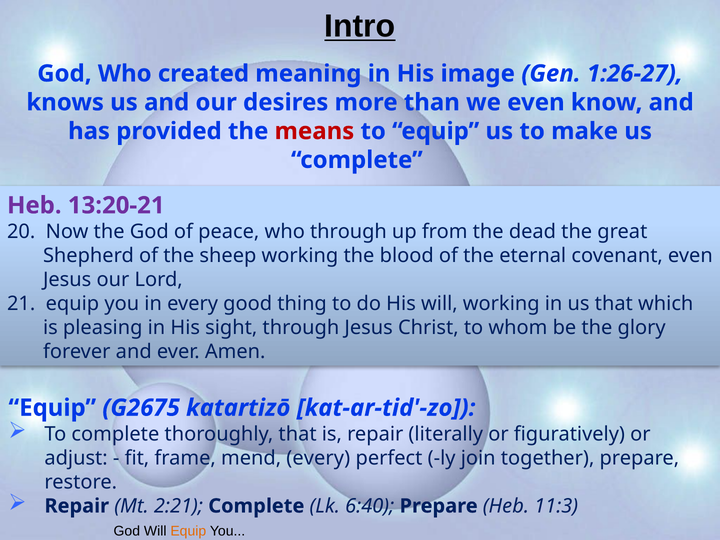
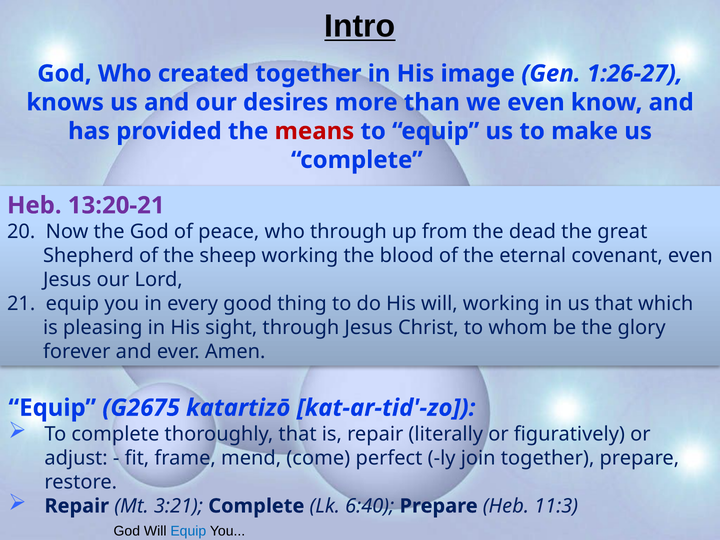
created meaning: meaning -> together
mend every: every -> come
2:21: 2:21 -> 3:21
Equip at (188, 531) colour: orange -> blue
